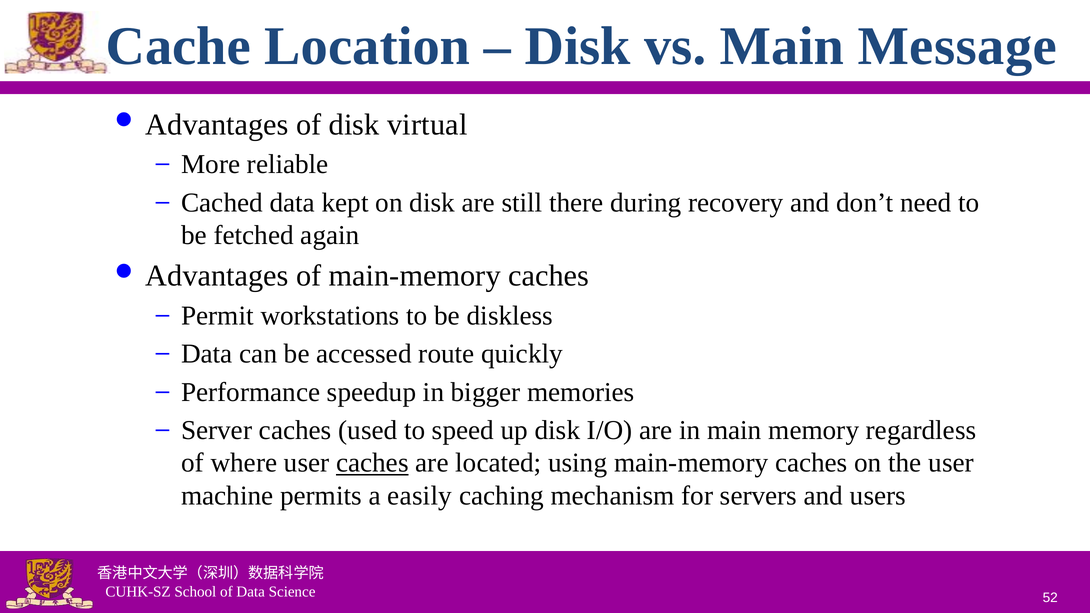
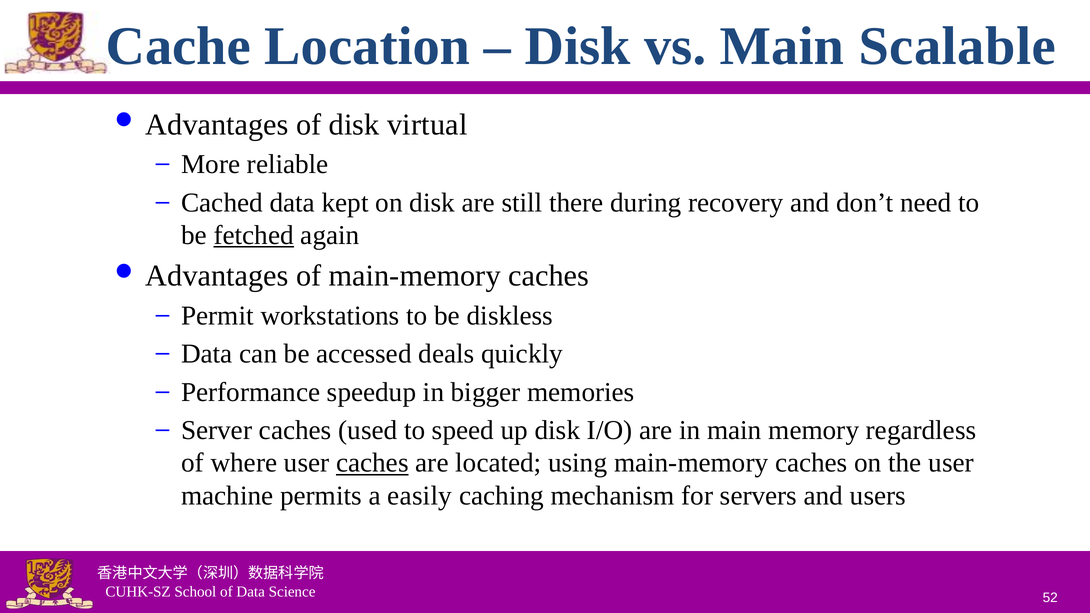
Message: Message -> Scalable
fetched underline: none -> present
route: route -> deals
